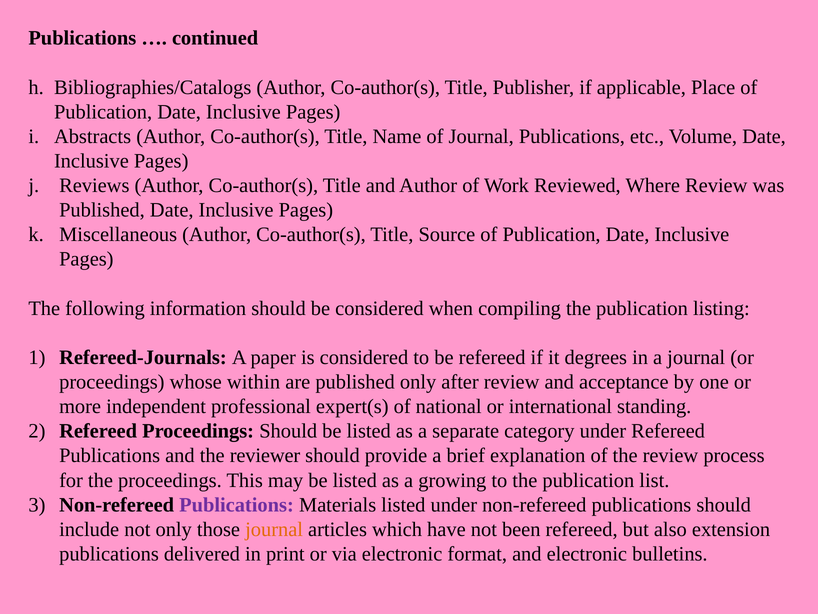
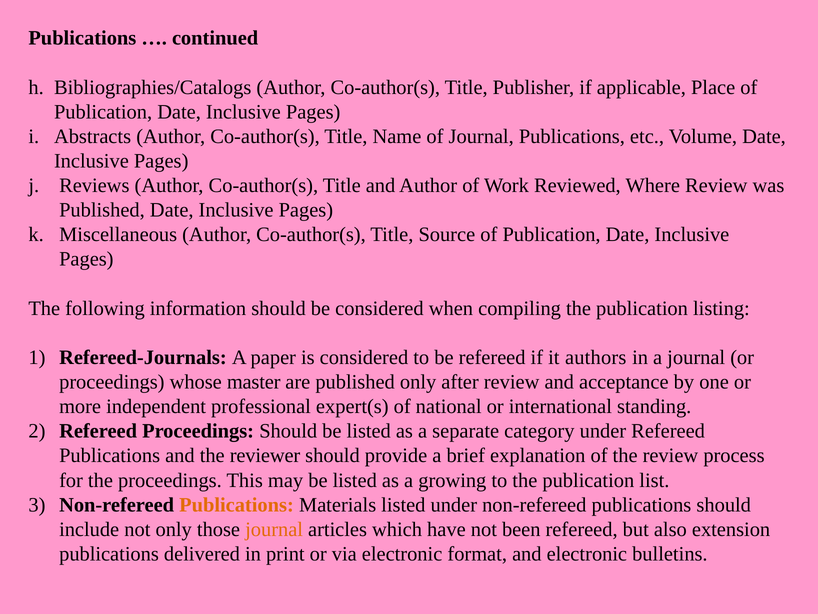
degrees: degrees -> authors
within: within -> master
Publications at (237, 504) colour: purple -> orange
